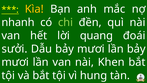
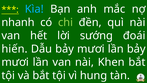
Kìa colour: yellow -> light blue
quang: quang -> sướng
sưởi: sưởi -> hiến
